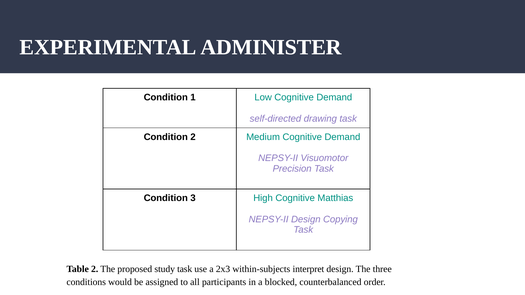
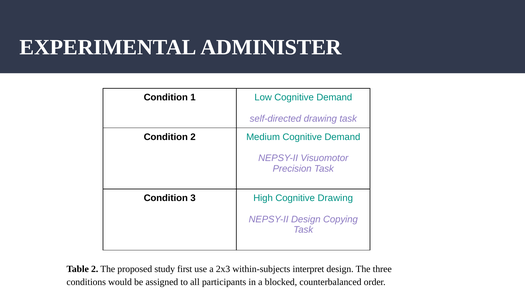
Cognitive Matthias: Matthias -> Drawing
study task: task -> first
